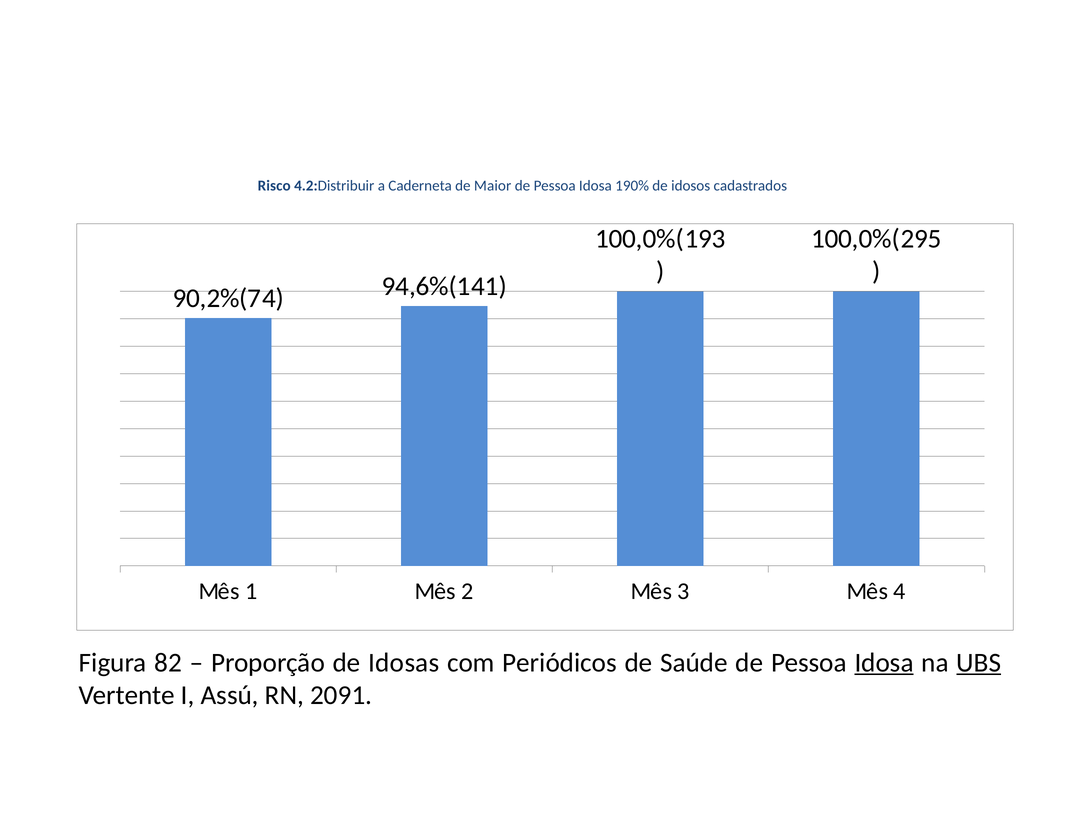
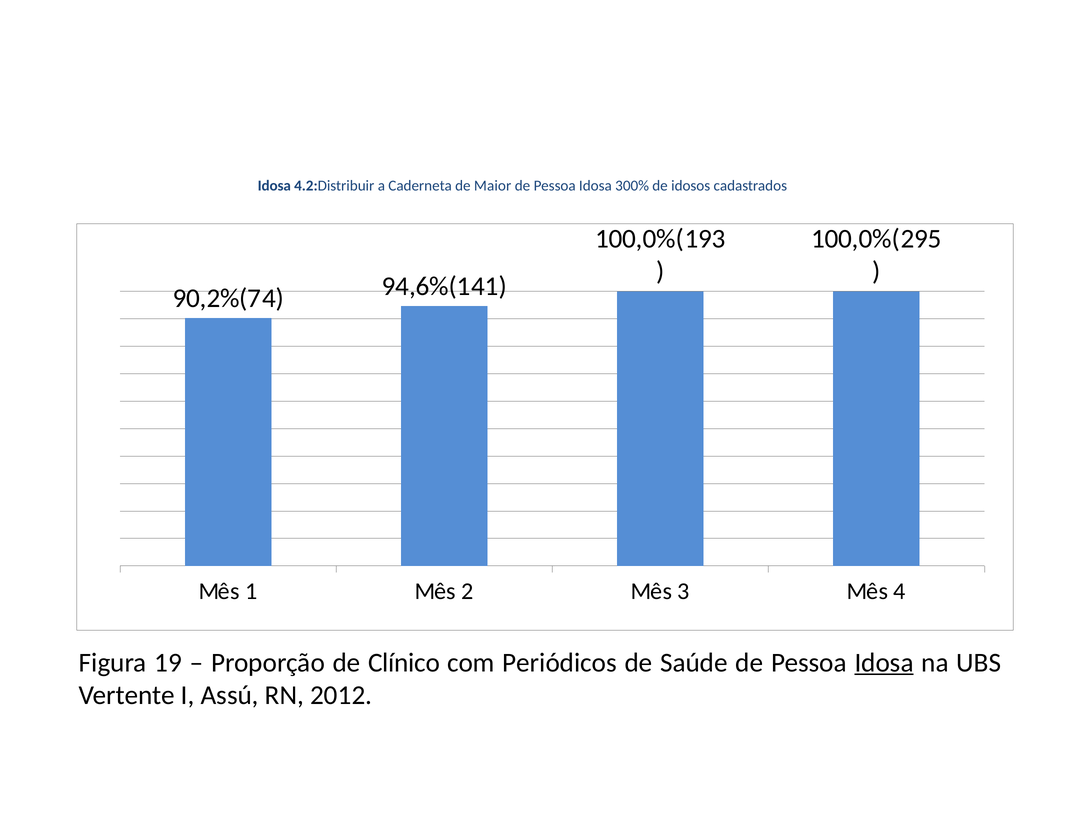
Risco at (274, 186): Risco -> Idosa
190%: 190% -> 300%
82: 82 -> 19
Idosas: Idosas -> Clínico
UBS underline: present -> none
2091: 2091 -> 2012
